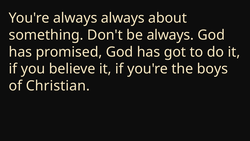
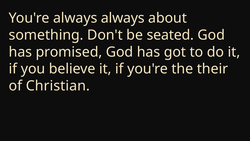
be always: always -> seated
boys: boys -> their
